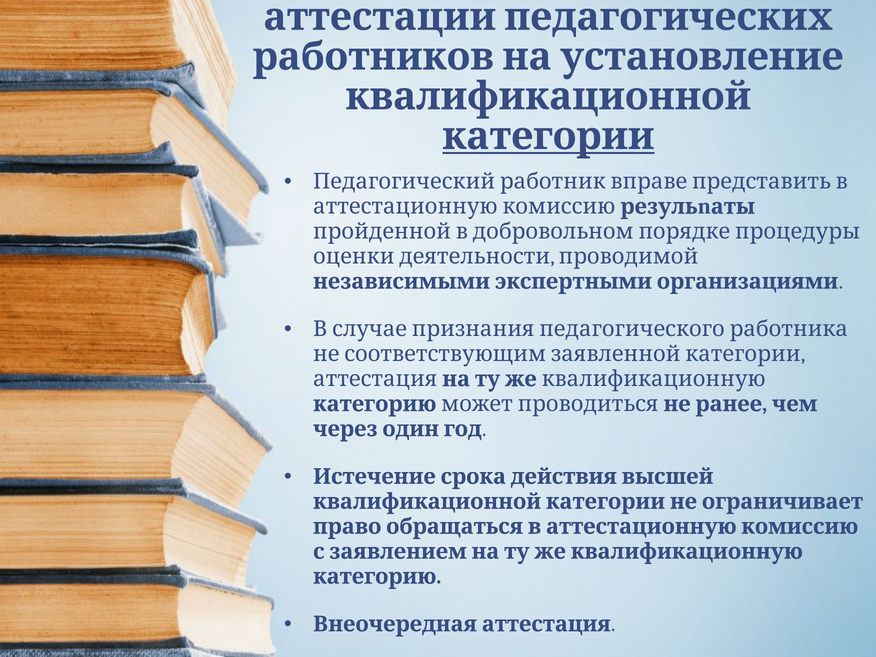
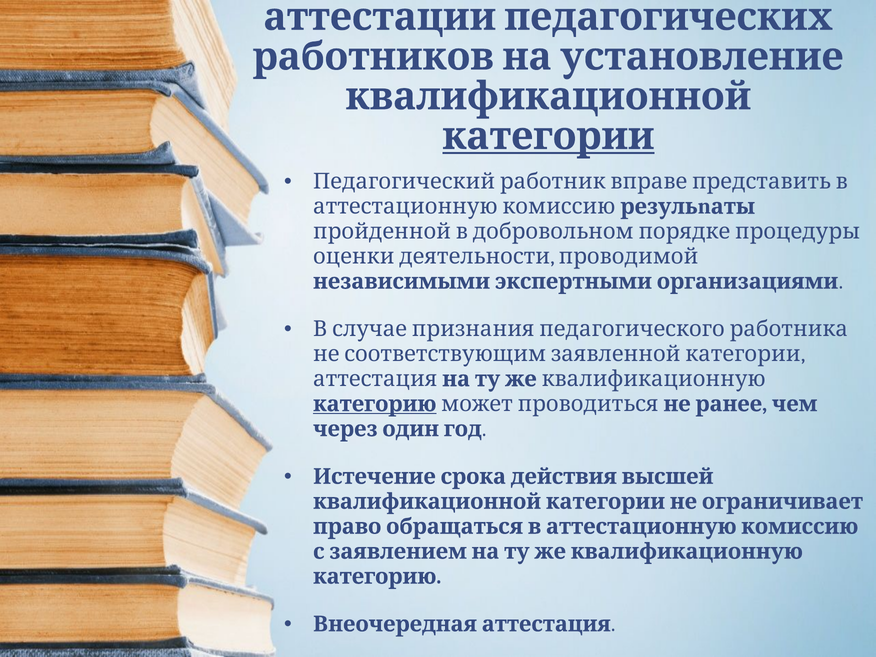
категорию at (375, 404) underline: none -> present
